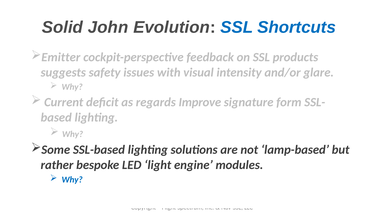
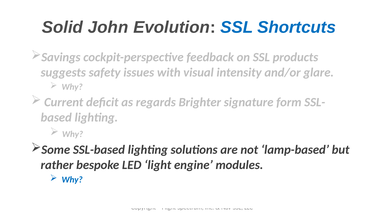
Emitter: Emitter -> Savings
Improve: Improve -> Brighter
